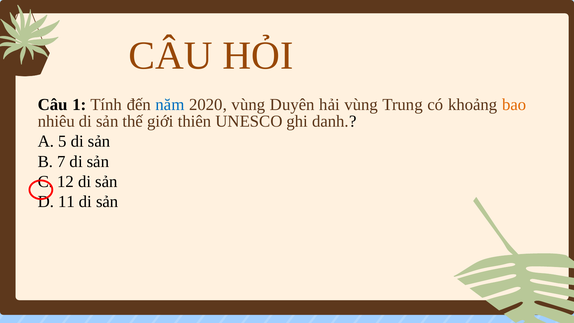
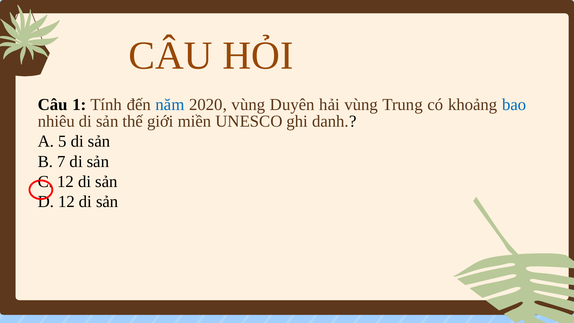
bao colour: orange -> blue
thiên: thiên -> miền
11 at (66, 202): 11 -> 12
